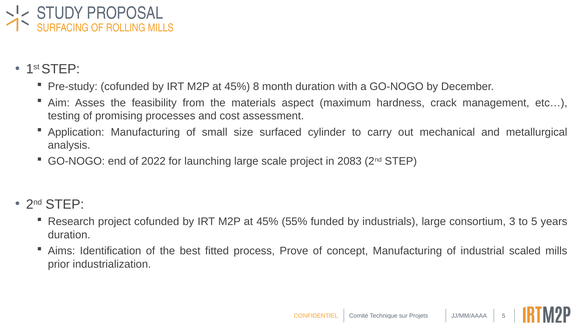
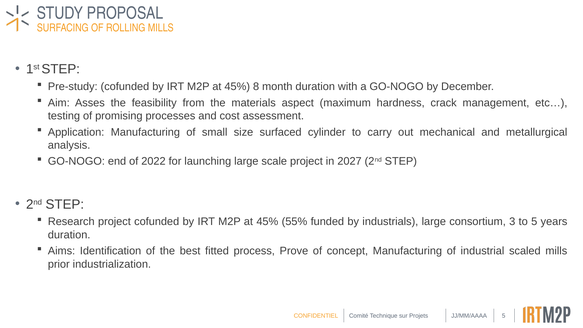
2083: 2083 -> 2027
